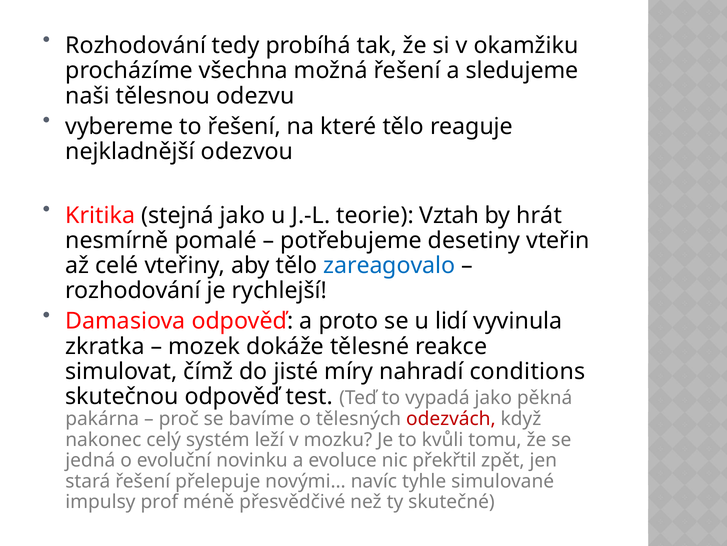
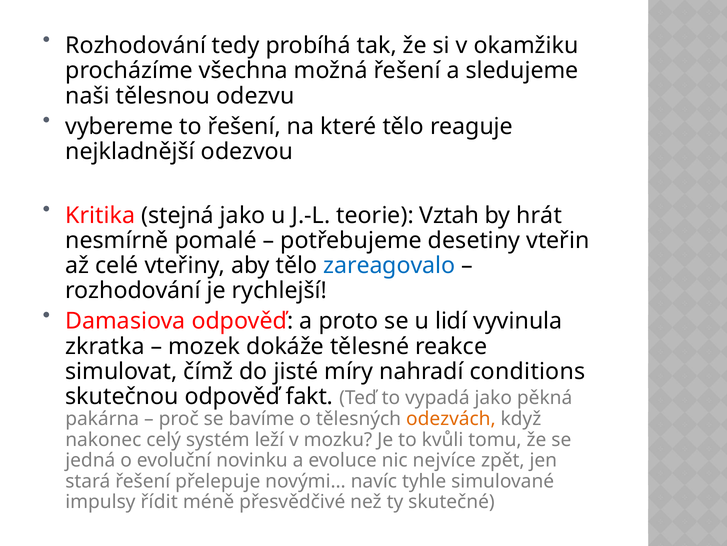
test: test -> fakt
odezvách colour: red -> orange
překřtil: překřtil -> nejvíce
prof: prof -> řídit
